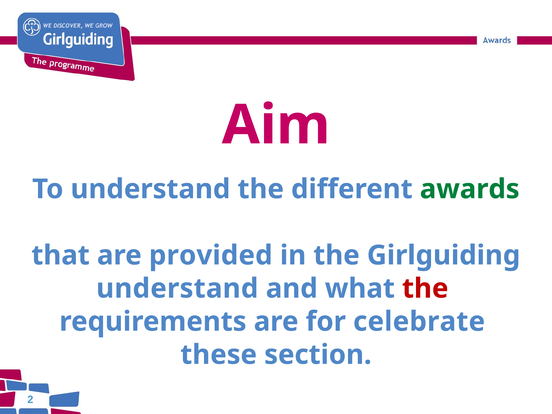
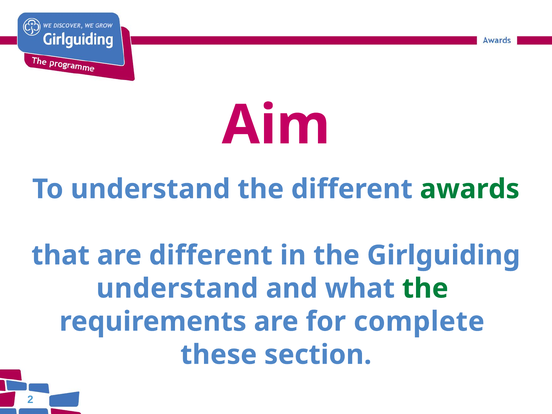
are provided: provided -> different
the at (425, 288) colour: red -> green
celebrate: celebrate -> complete
